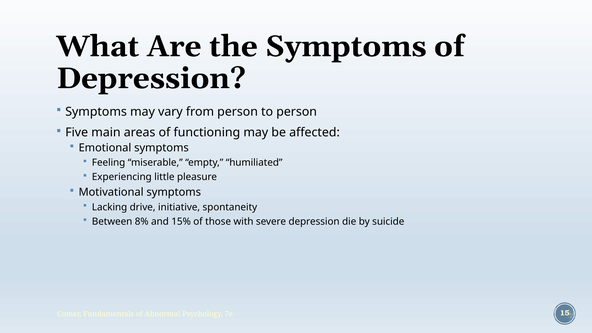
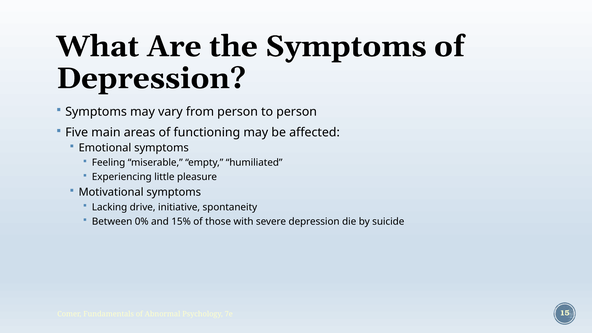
8%: 8% -> 0%
